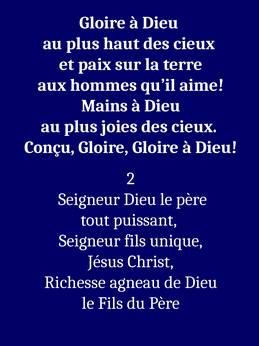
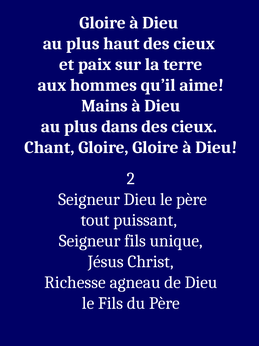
joies: joies -> dans
Conçu: Conçu -> Chant
